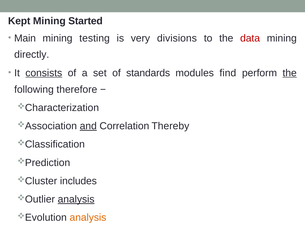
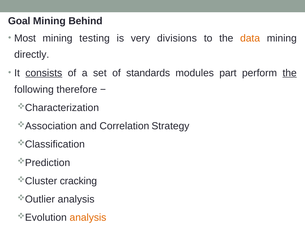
Kept: Kept -> Goal
Started: Started -> Behind
Main: Main -> Most
data colour: red -> orange
find: find -> part
and underline: present -> none
Thereby: Thereby -> Strategy
includes: includes -> cracking
analysis at (76, 199) underline: present -> none
